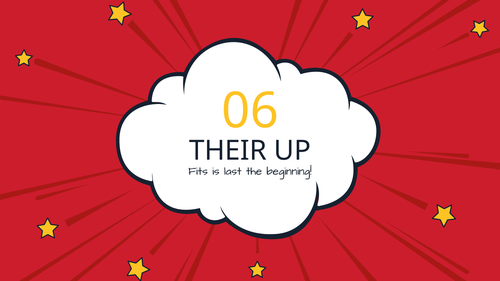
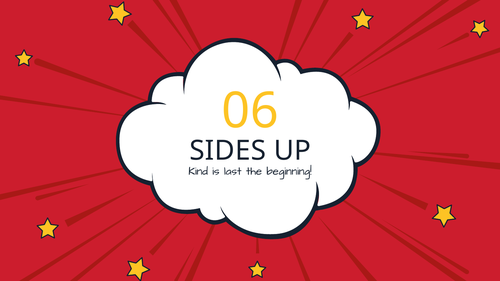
THEIR: THEIR -> SIDES
Fits: Fits -> Kind
